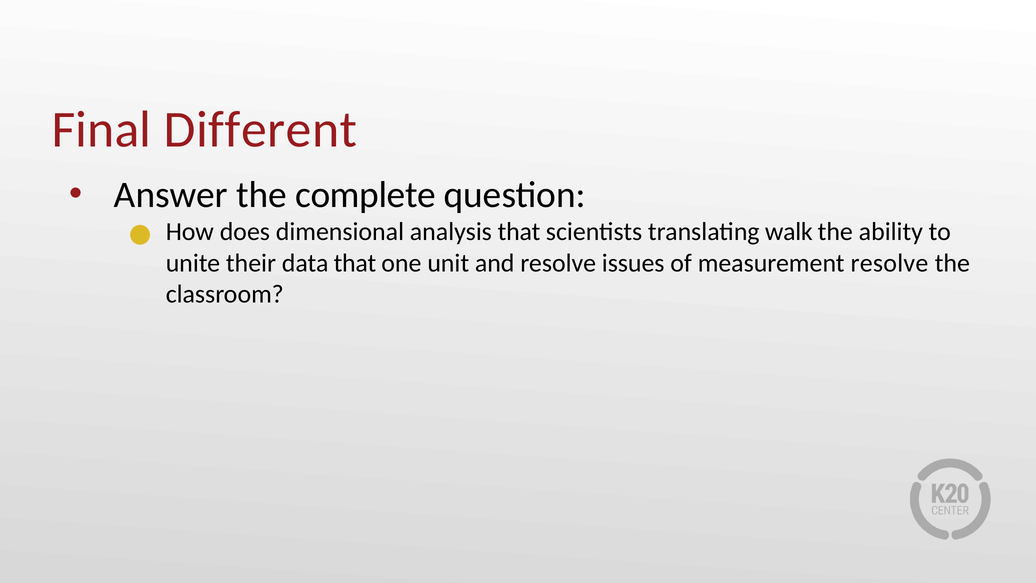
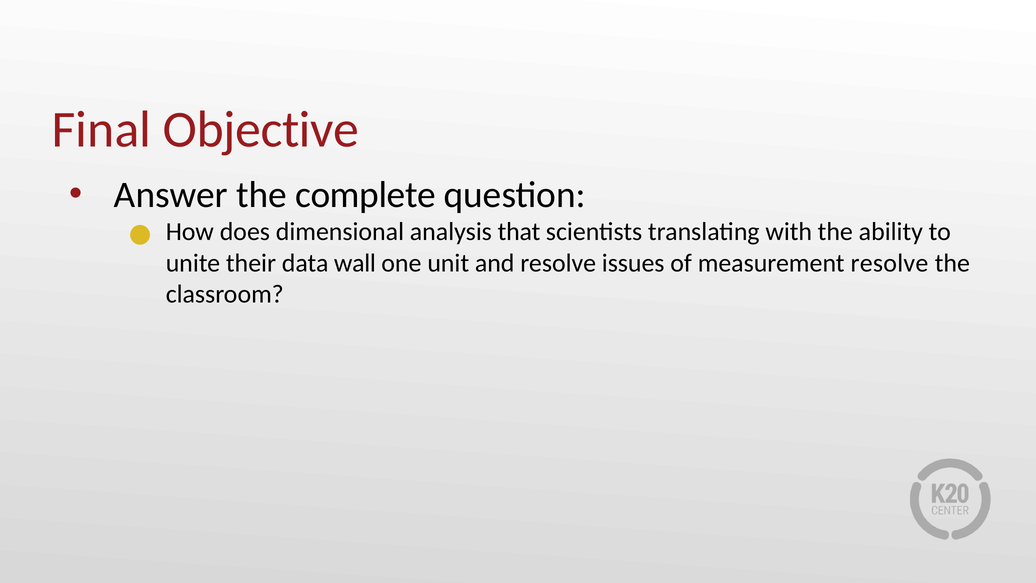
Different: Different -> Objective
walk: walk -> with
data that: that -> wall
